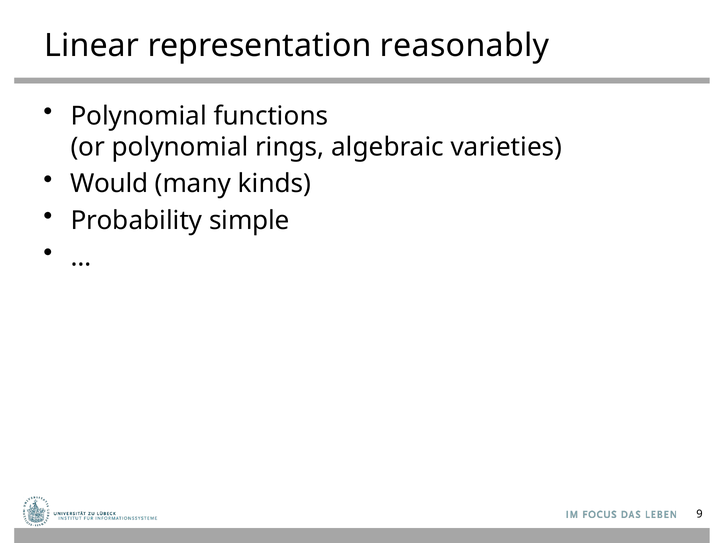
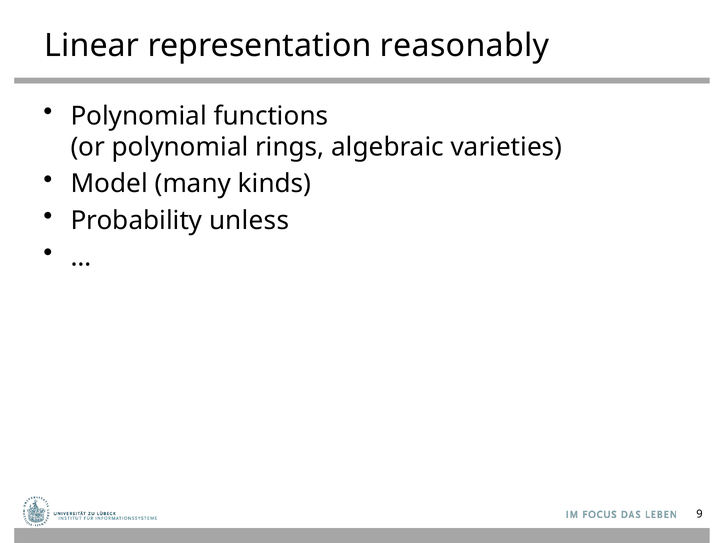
Would: Would -> Model
simple: simple -> unless
